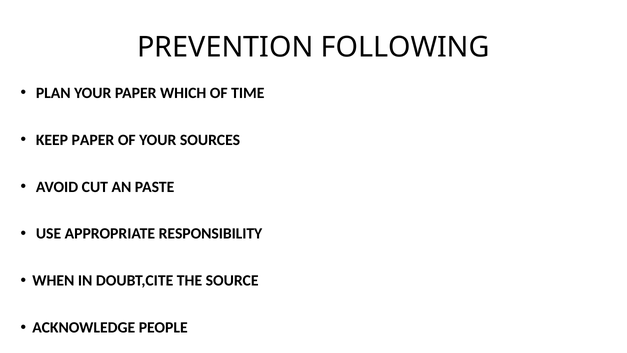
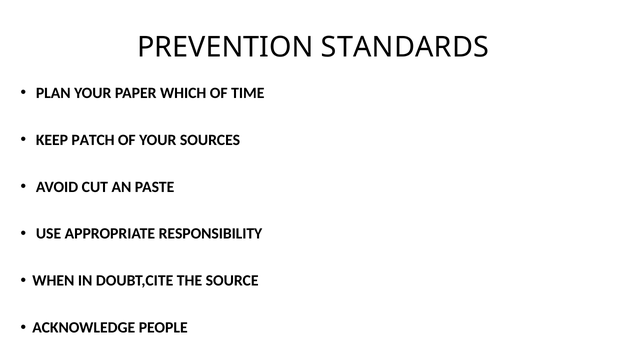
FOLLOWING: FOLLOWING -> STANDARDS
KEEP PAPER: PAPER -> PATCH
